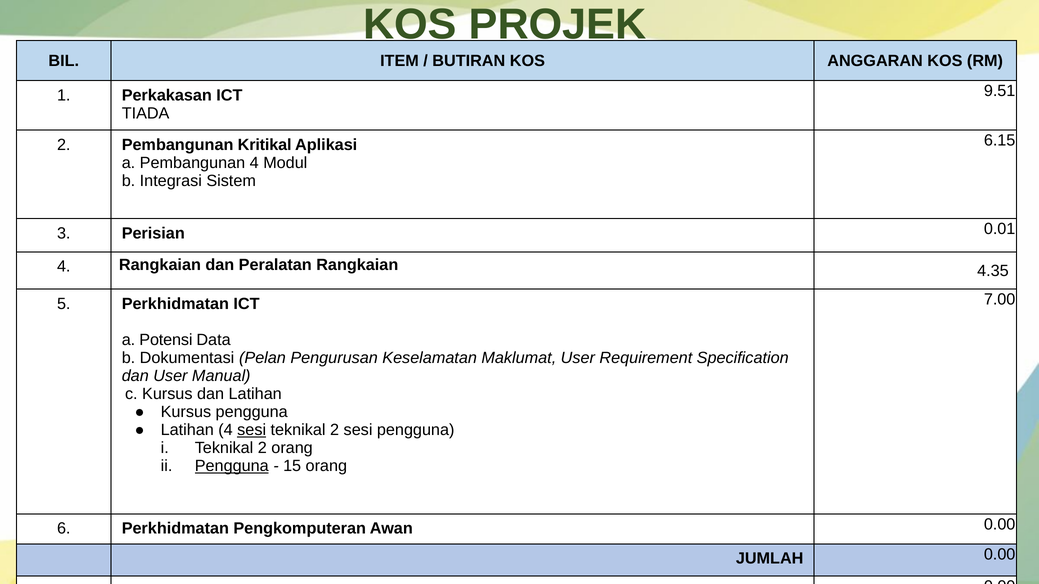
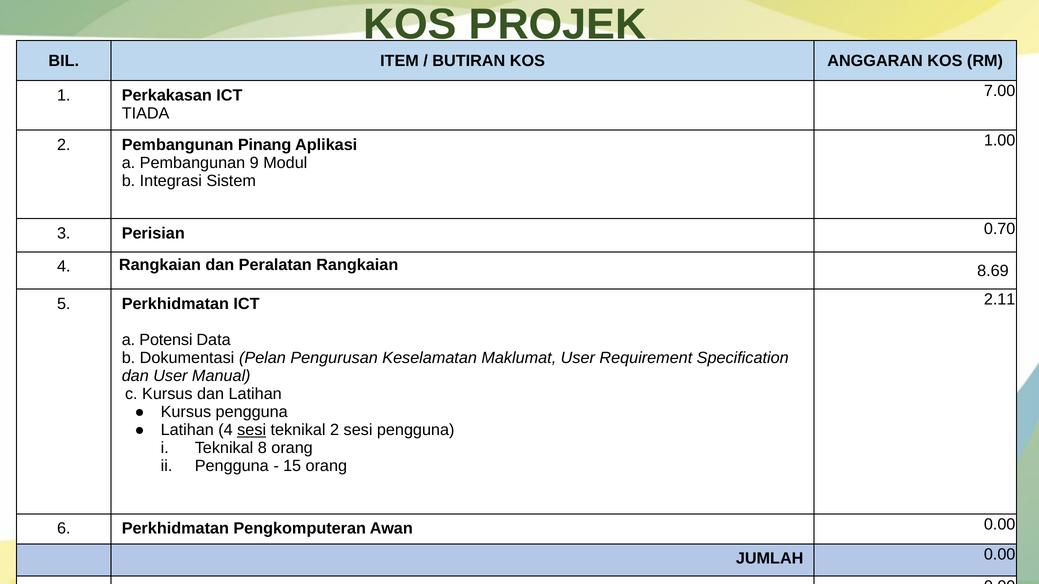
9.51: 9.51 -> 7.00
6.15: 6.15 -> 1.00
Kritikal: Kritikal -> Pinang
Pembangunan 4: 4 -> 9
0.01: 0.01 -> 0.70
4.35: 4.35 -> 8.69
7.00: 7.00 -> 2.11
2 at (262, 448): 2 -> 8
Pengguna at (232, 466) underline: present -> none
